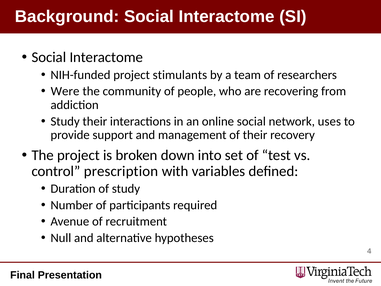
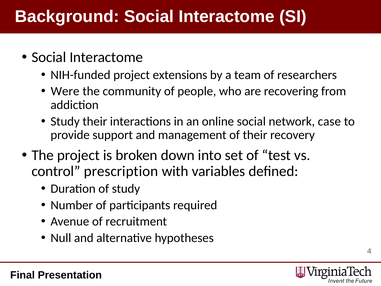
stimulants: stimulants -> extensions
uses: uses -> case
